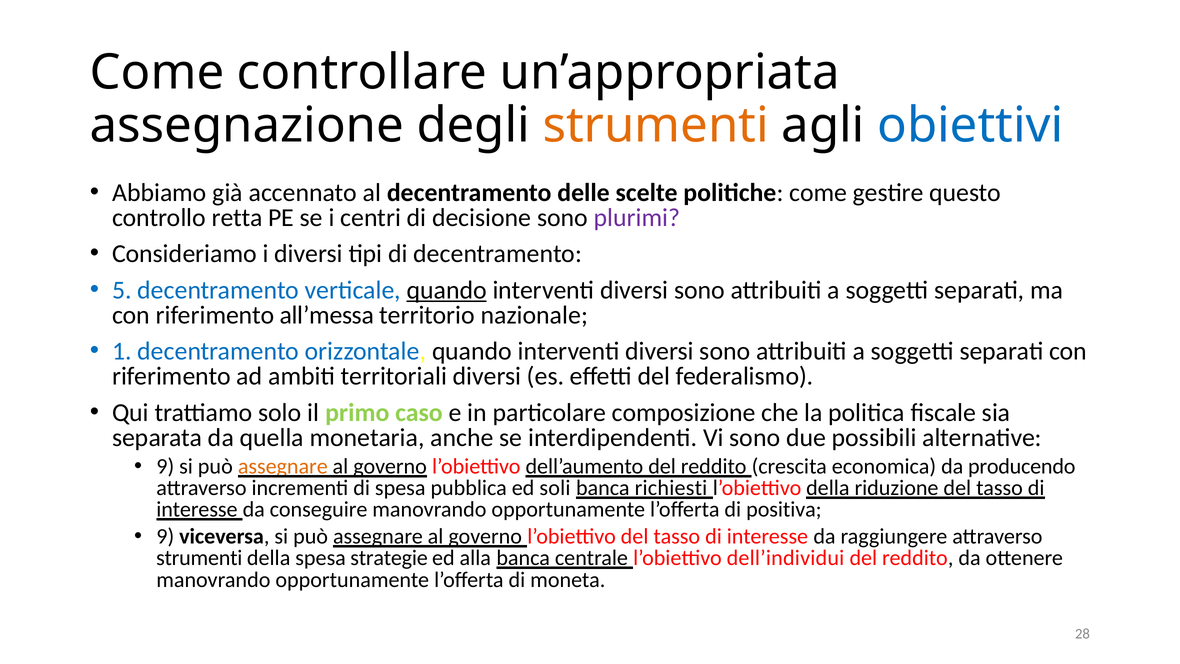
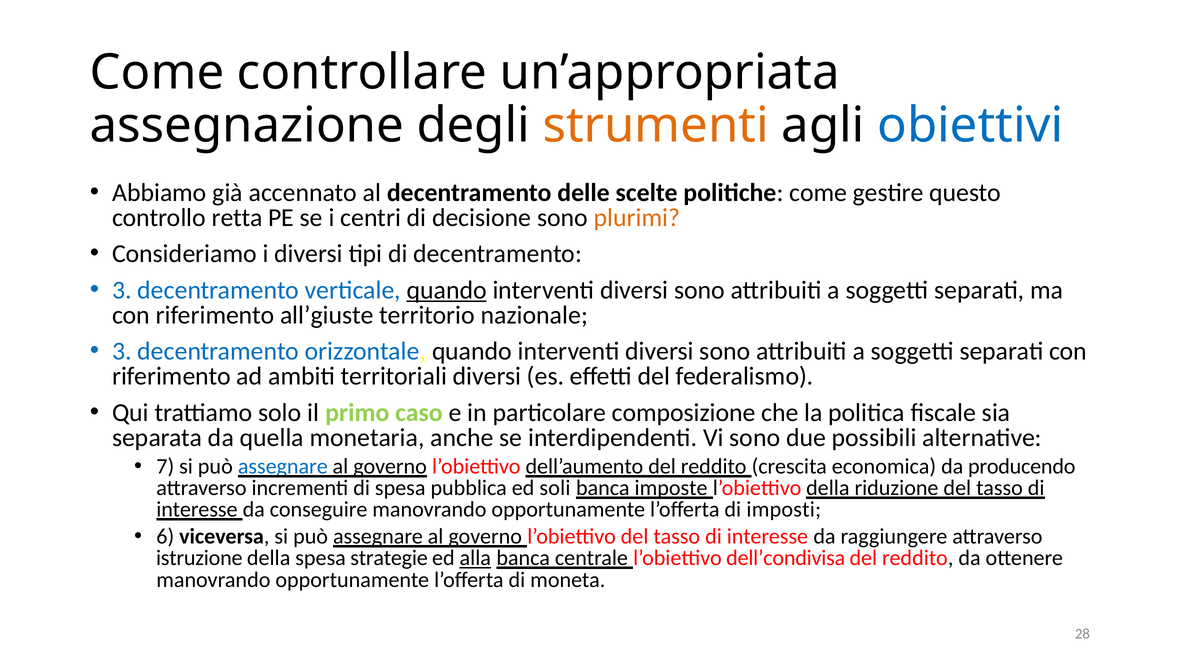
plurimi colour: purple -> orange
5 at (122, 290): 5 -> 3
all’messa: all’messa -> all’giuste
1 at (122, 351): 1 -> 3
9 at (165, 466): 9 -> 7
assegnare at (283, 466) colour: orange -> blue
richiesti: richiesti -> imposte
positiva: positiva -> imposti
9 at (165, 536): 9 -> 6
strumenti at (199, 558): strumenti -> istruzione
alla underline: none -> present
dell’individui: dell’individui -> dell’condivisa
